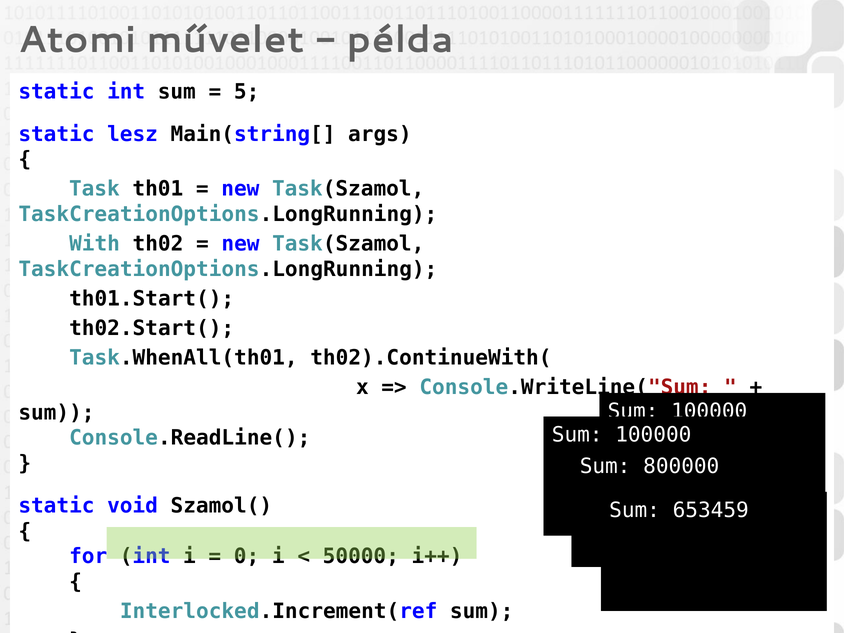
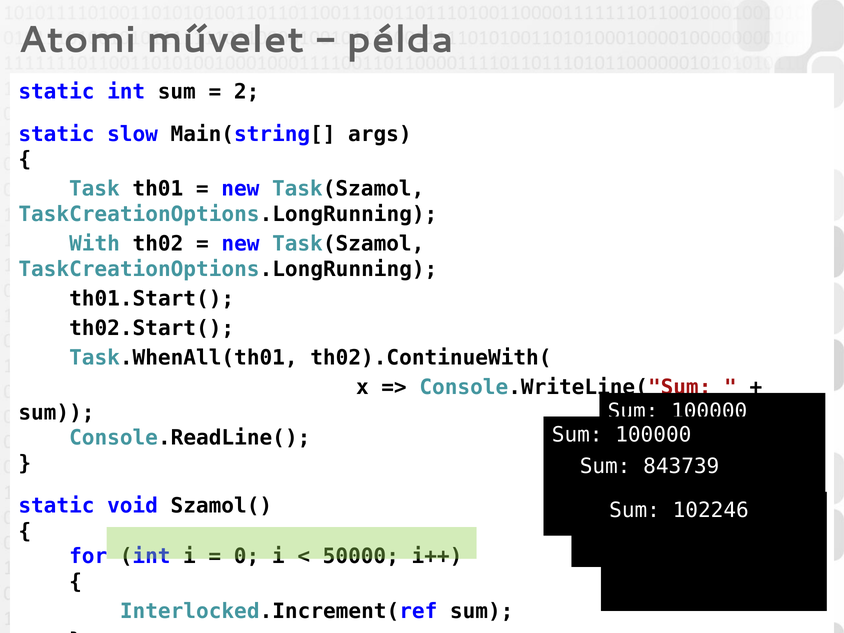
5: 5 -> 2
lesz: lesz -> slow
800000: 800000 -> 843739
653459: 653459 -> 102246
